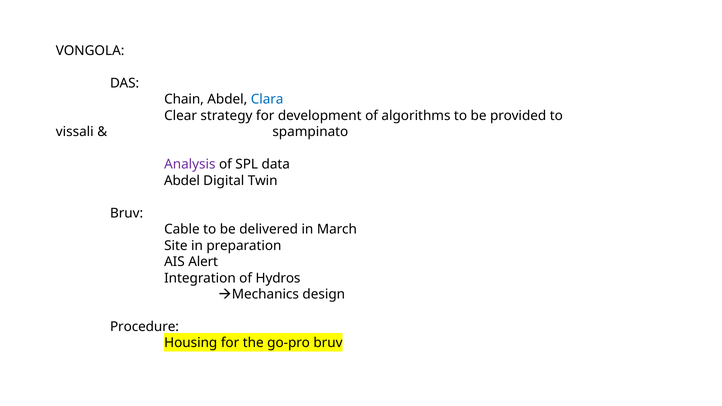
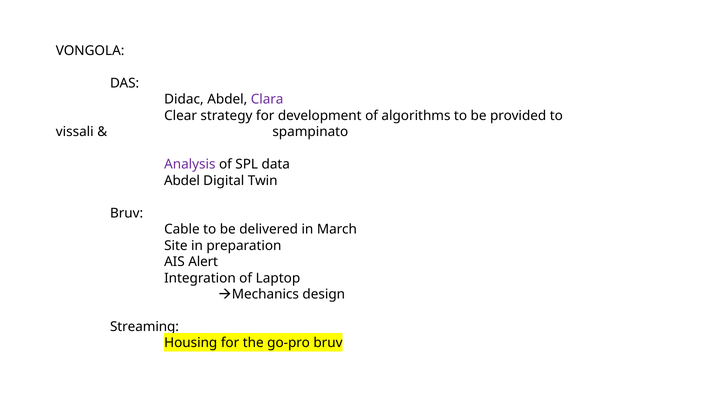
Chain: Chain -> Didac
Clara colour: blue -> purple
Hydros: Hydros -> Laptop
Procedure: Procedure -> Streaming
